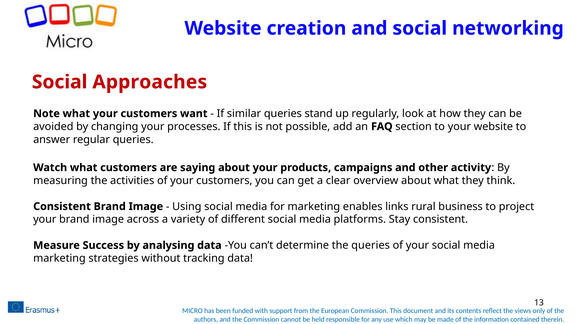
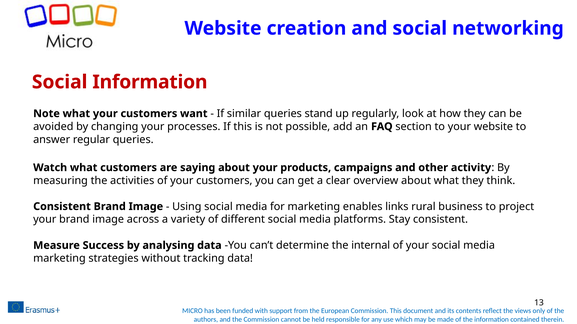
Social Approaches: Approaches -> Information
the queries: queries -> internal
